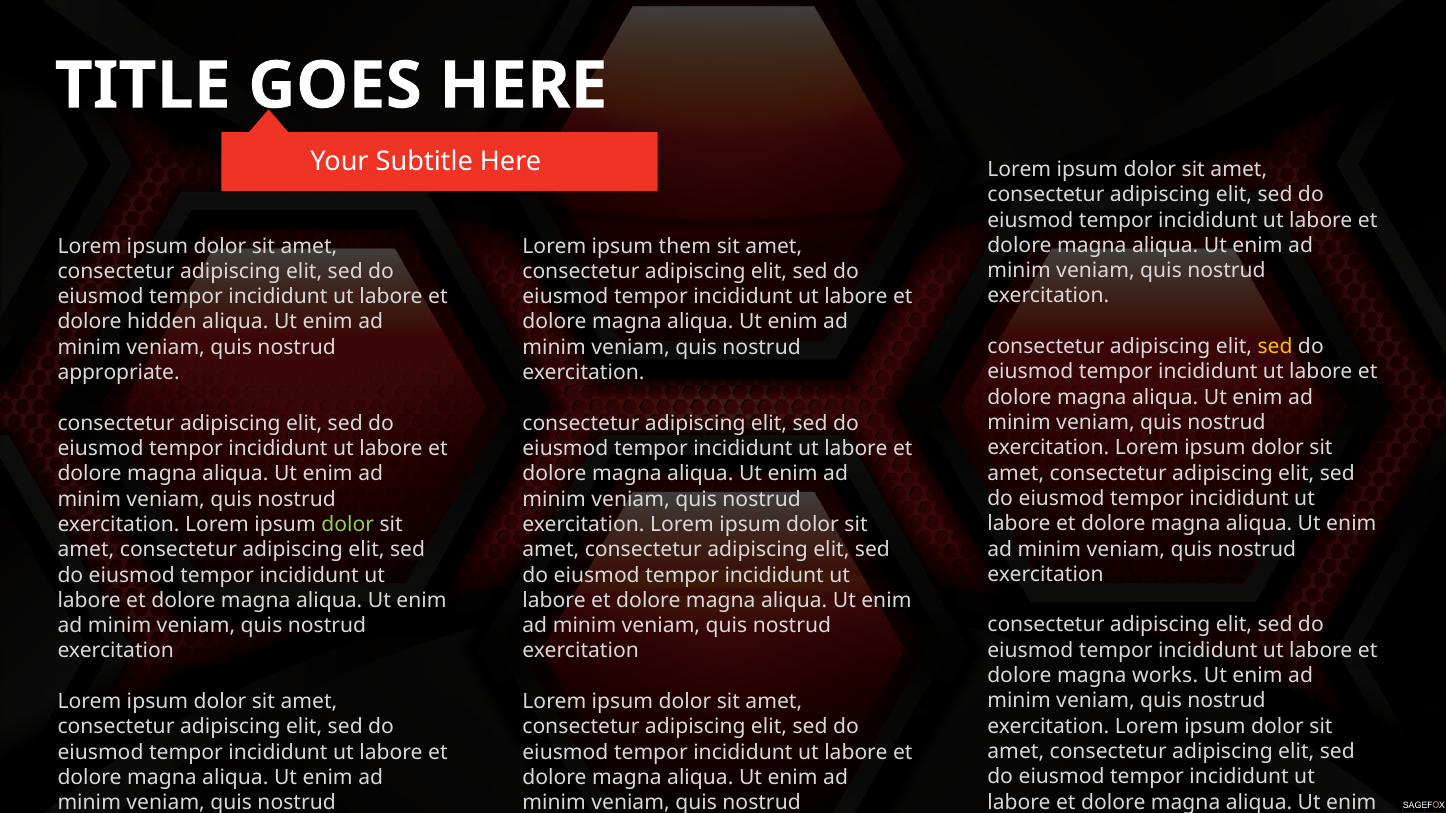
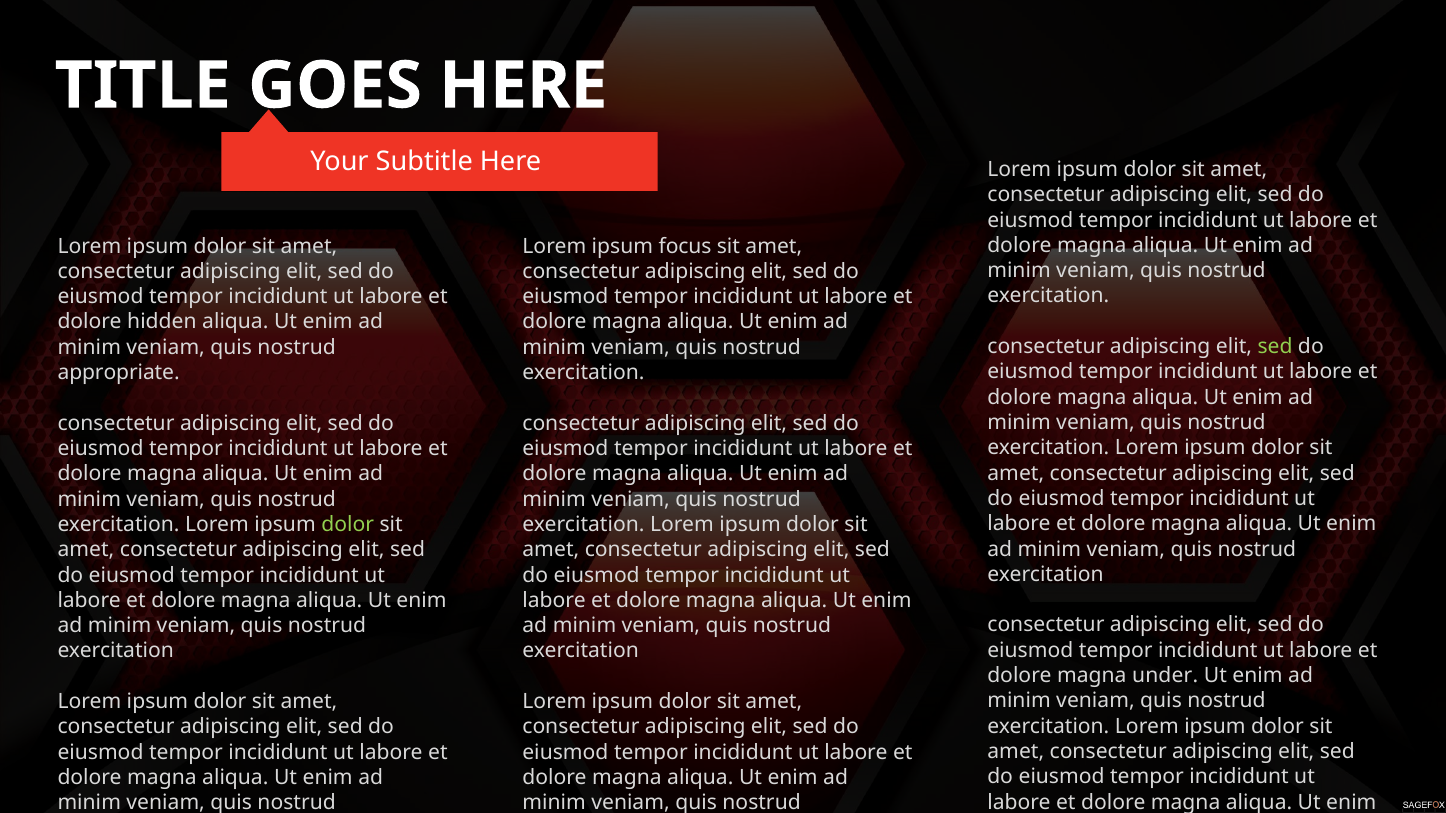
them: them -> focus
sed at (1275, 347) colour: yellow -> light green
works: works -> under
